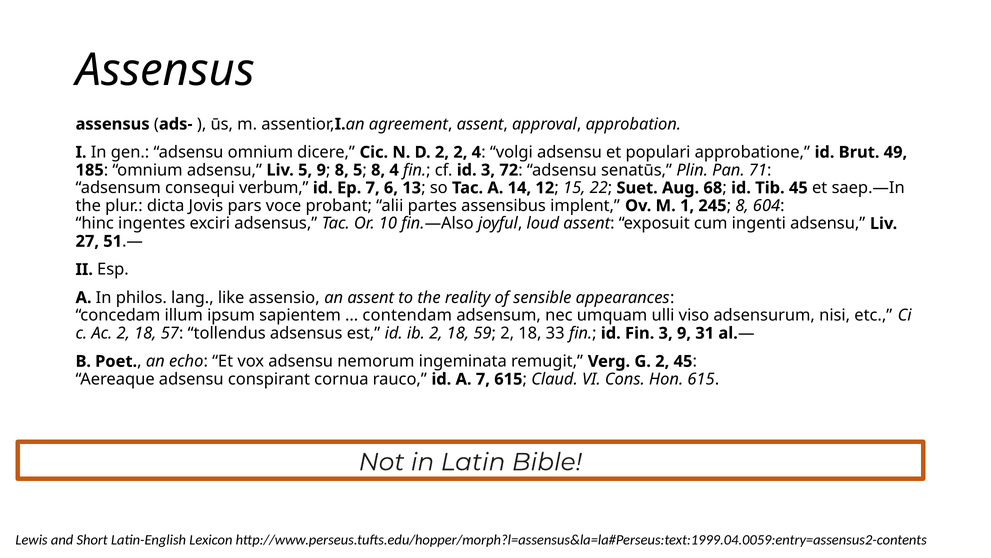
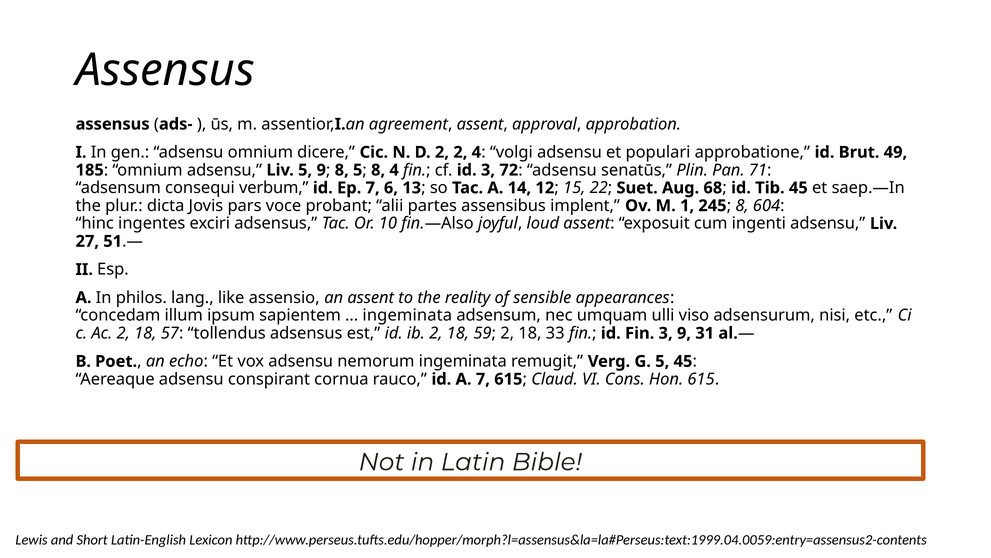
contendam at (407, 315): contendam -> ingeminata
G 2: 2 -> 5
